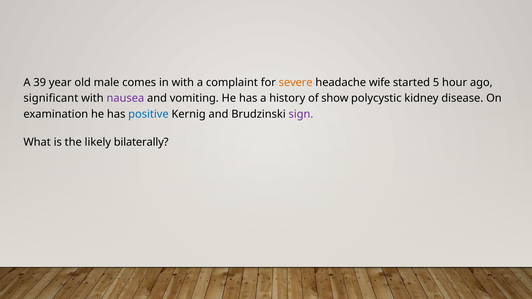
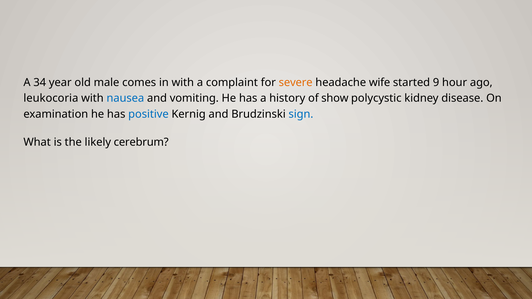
39: 39 -> 34
5: 5 -> 9
significant: significant -> leukocoria
nausea colour: purple -> blue
sign colour: purple -> blue
bilaterally: bilaterally -> cerebrum
